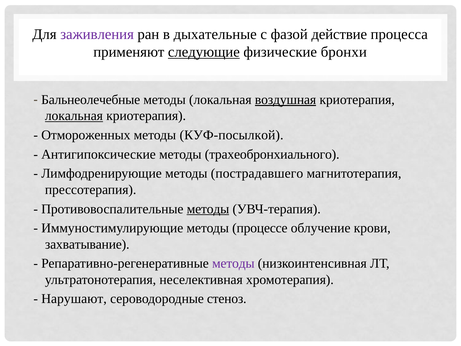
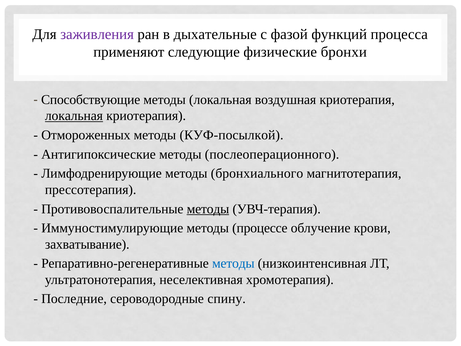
действие: действие -> функций
следующие underline: present -> none
Бальнеолечебные: Бальнеолечебные -> Способствующие
воздушная underline: present -> none
трахеобронхиального: трахеобронхиального -> послеоперационного
пострадавшего: пострадавшего -> бронхиального
методы at (233, 263) colour: purple -> blue
Нарушают: Нарушают -> Последние
стеноз: стеноз -> спину
